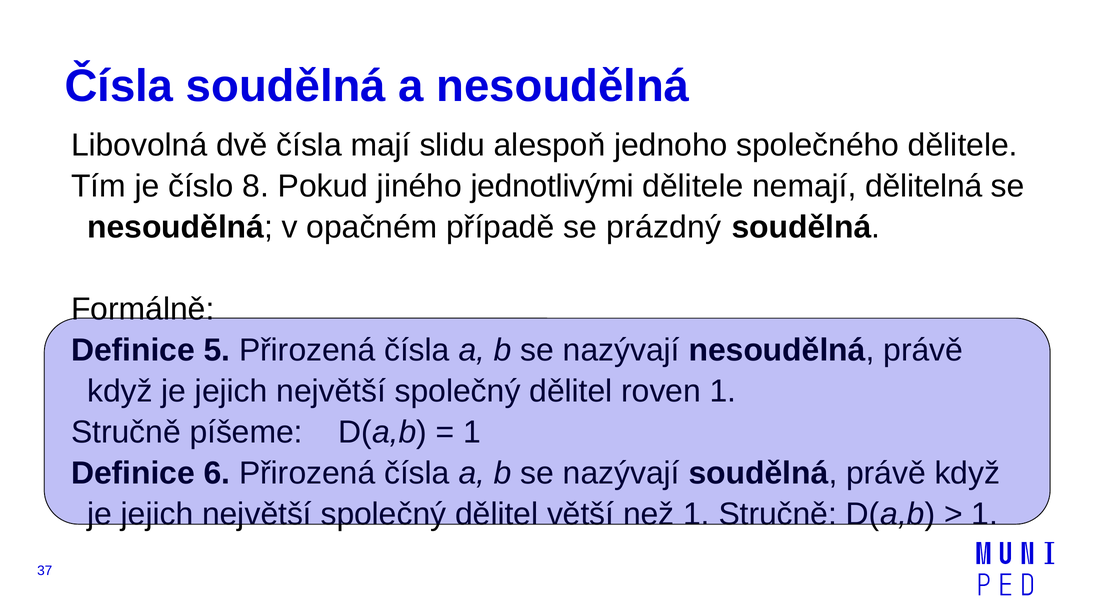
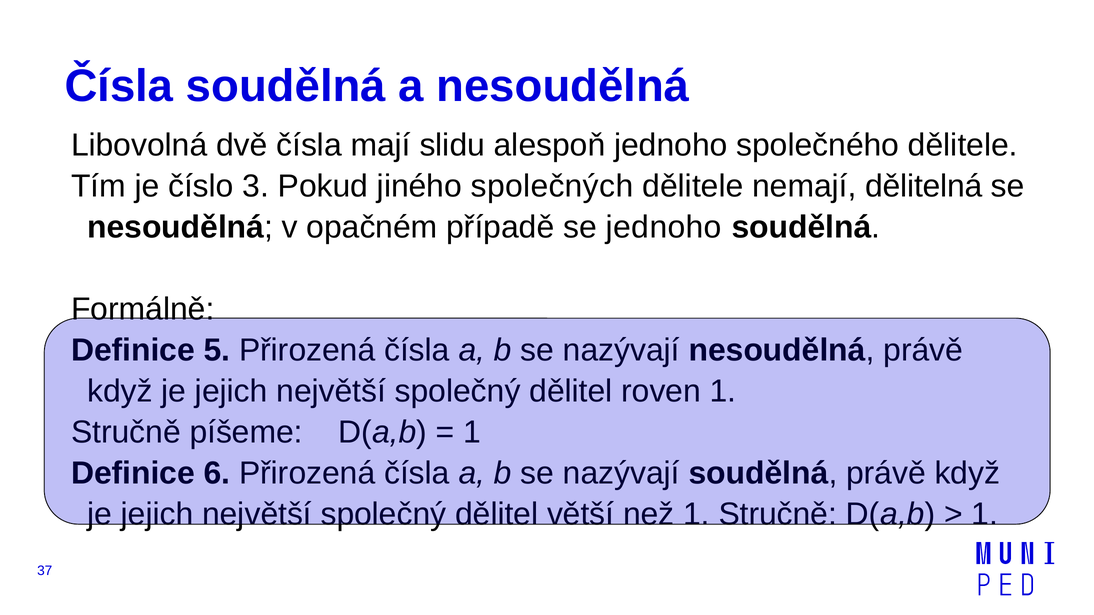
8: 8 -> 3
jednotlivými: jednotlivými -> společných
se prázdný: prázdný -> jednoho
